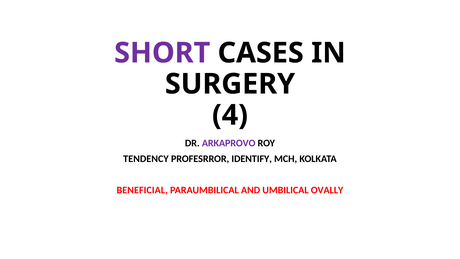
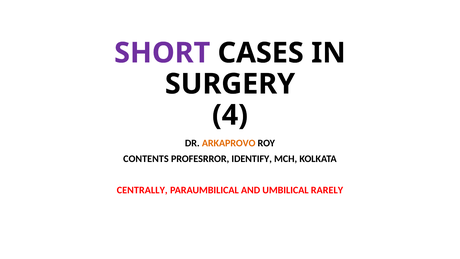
ARKAPROVO colour: purple -> orange
TENDENCY: TENDENCY -> CONTENTS
BENEFICIAL: BENEFICIAL -> CENTRALLY
OVALLY: OVALLY -> RARELY
